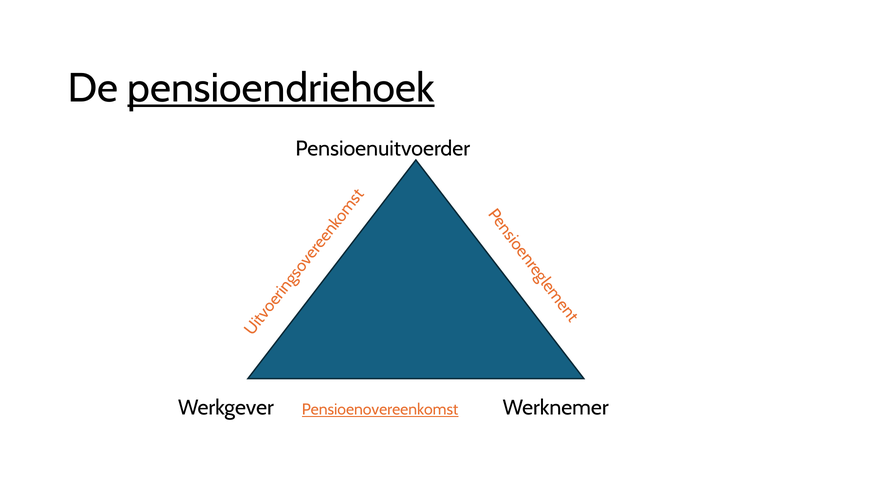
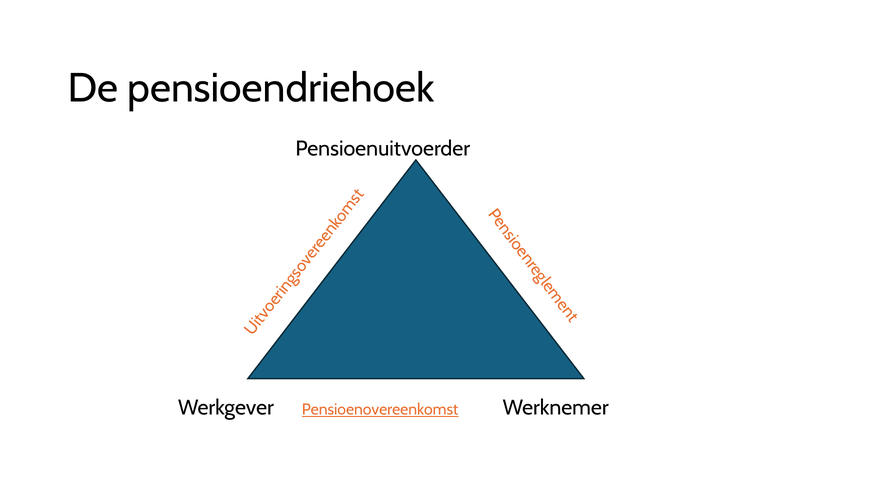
pensioendriehoek underline: present -> none
